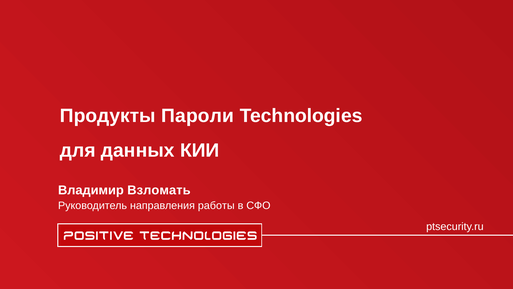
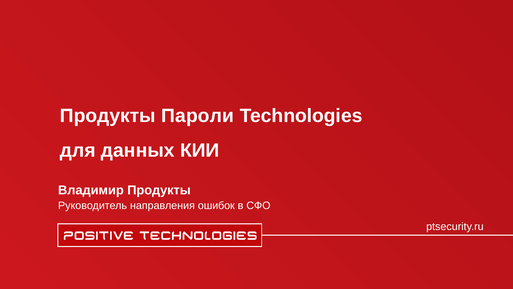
Владимир Взломать: Взломать -> Продукты
работы: работы -> ошибок
